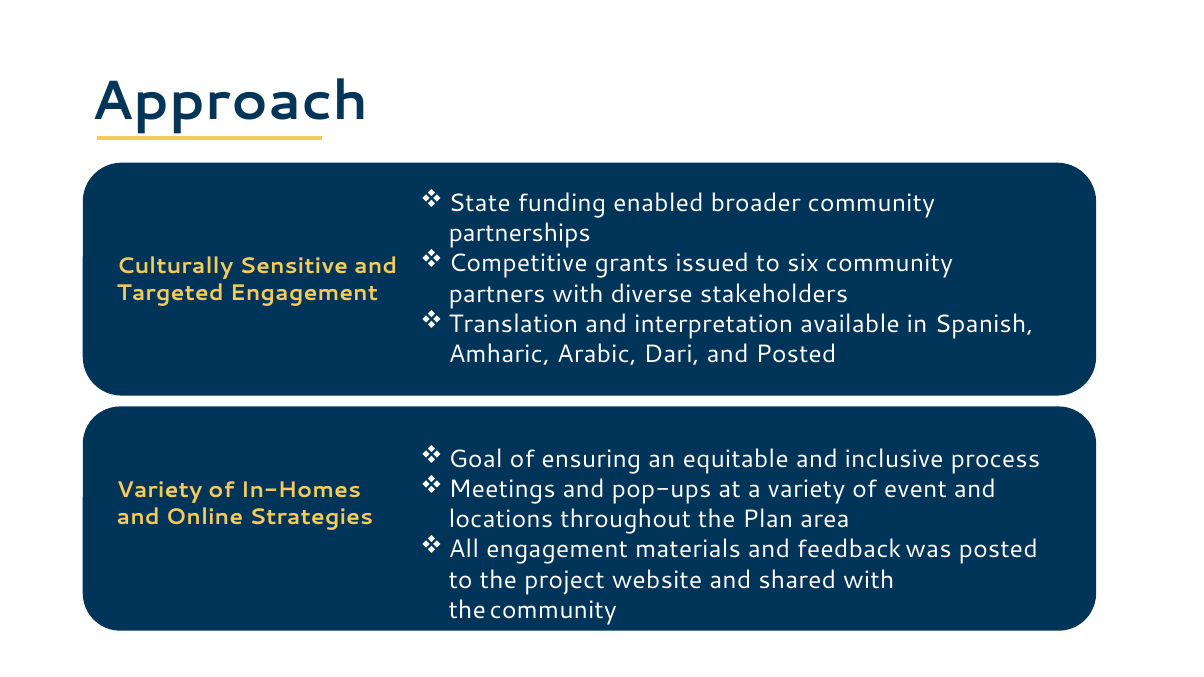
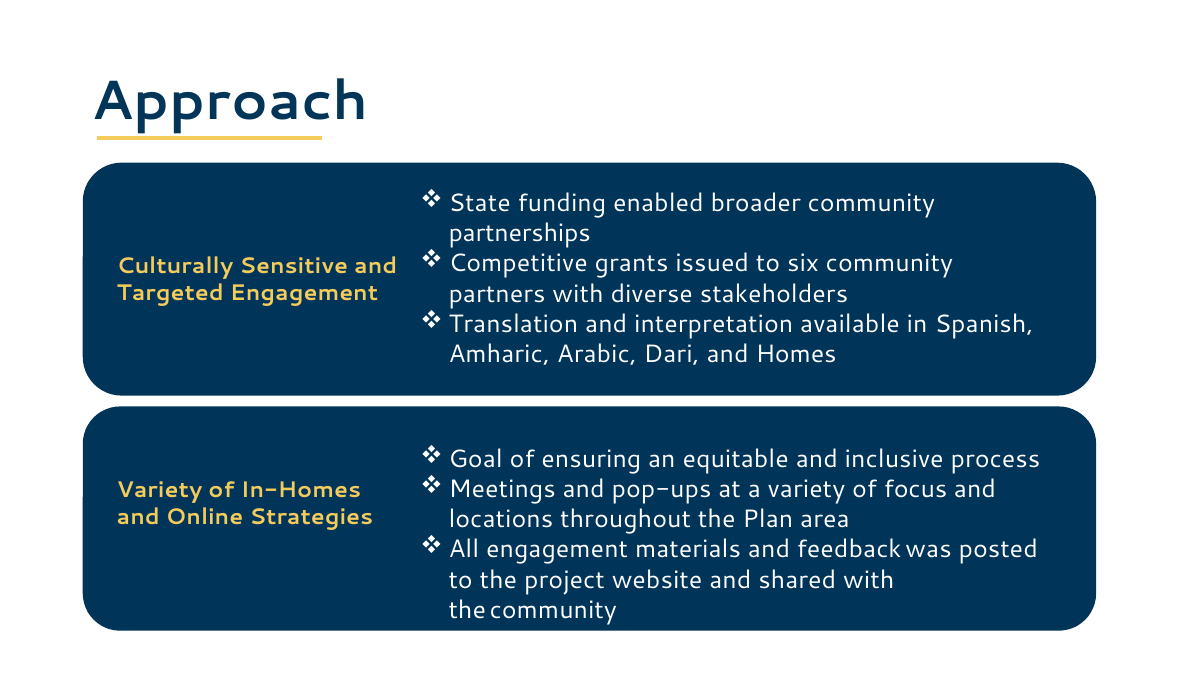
and Posted: Posted -> Homes
event: event -> focus
